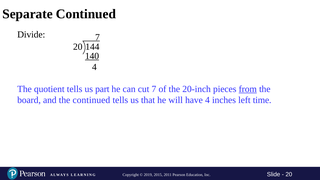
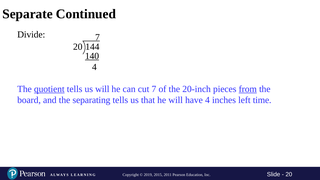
quotient underline: none -> present
us part: part -> will
the continued: continued -> separating
